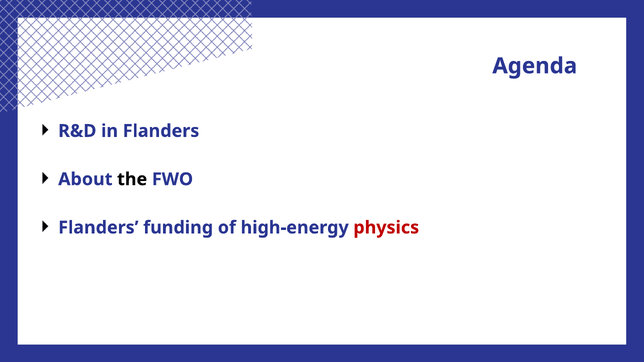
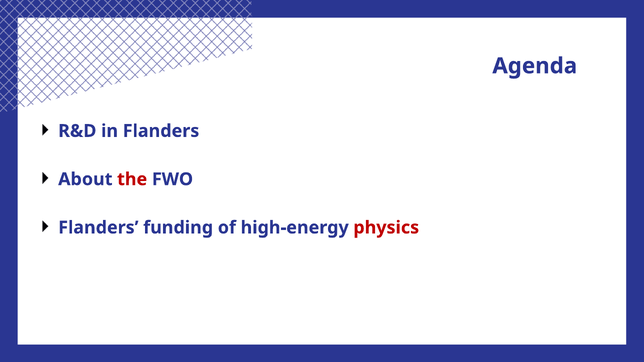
the colour: black -> red
